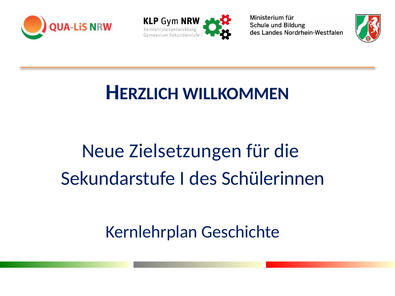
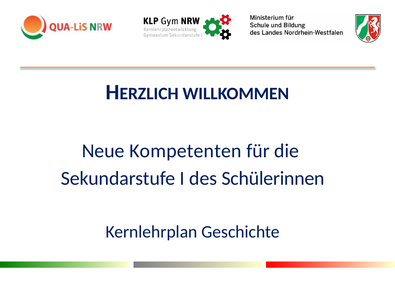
Zielsetzungen: Zielsetzungen -> Kompetenten
